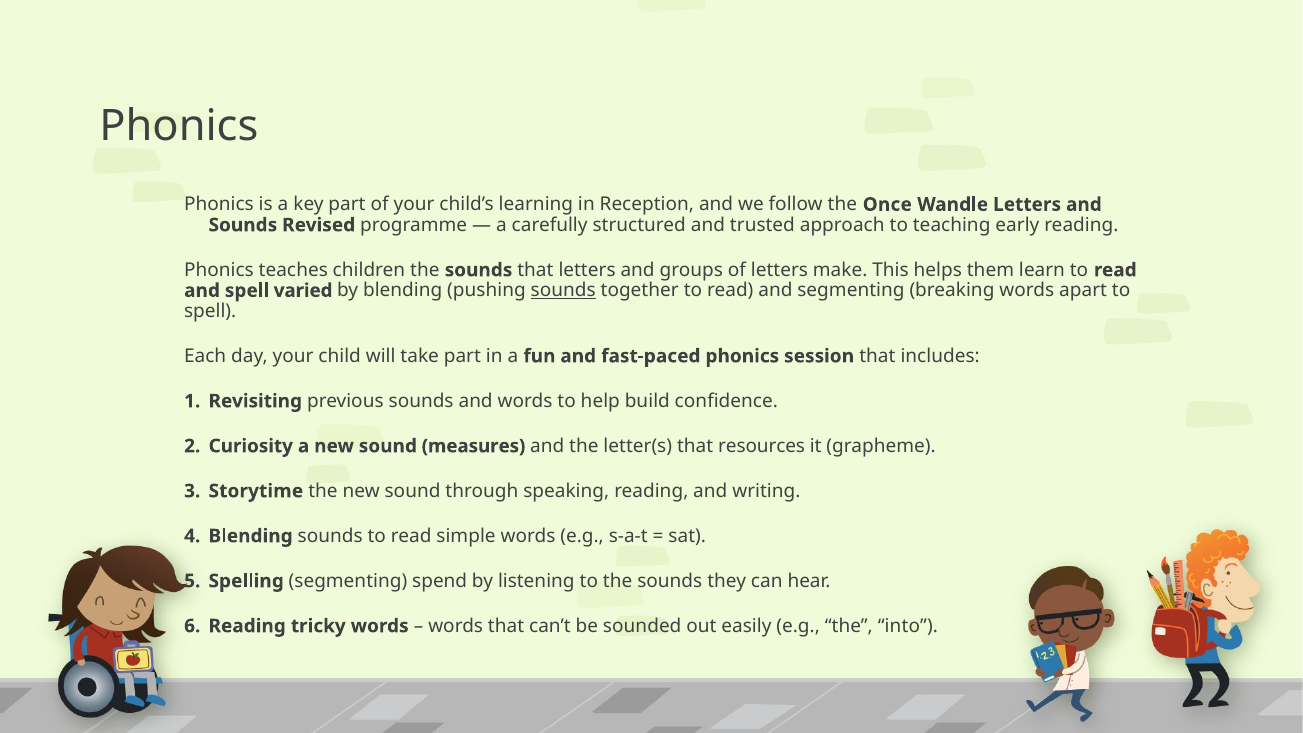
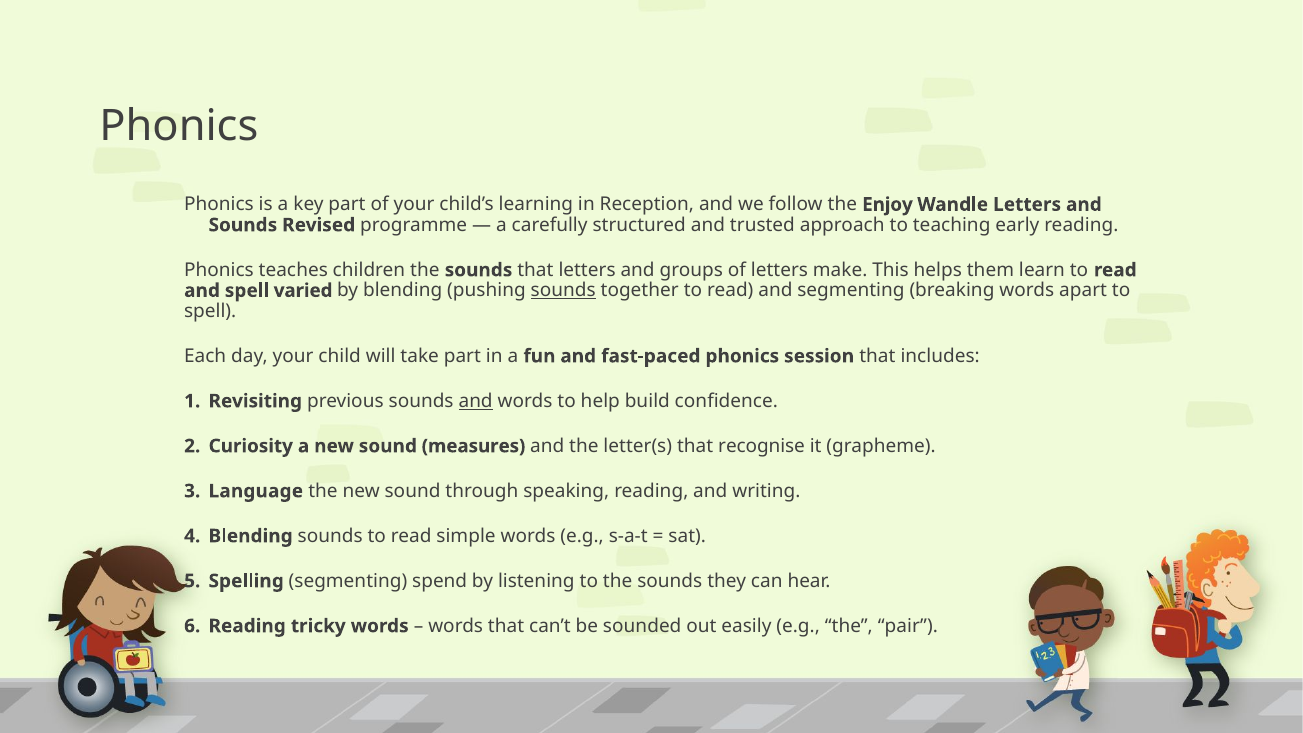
Once: Once -> Enjoy
and at (476, 401) underline: none -> present
resources: resources -> recognise
Storytime: Storytime -> Language
into: into -> pair
